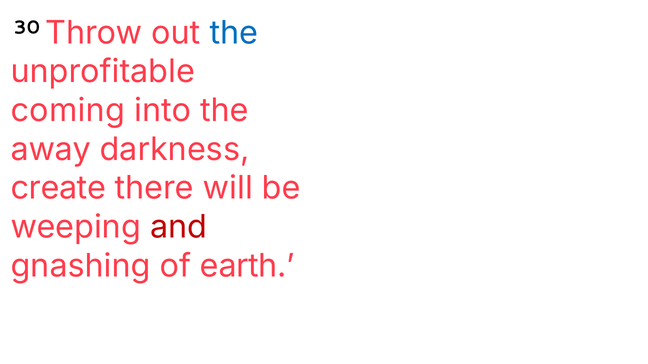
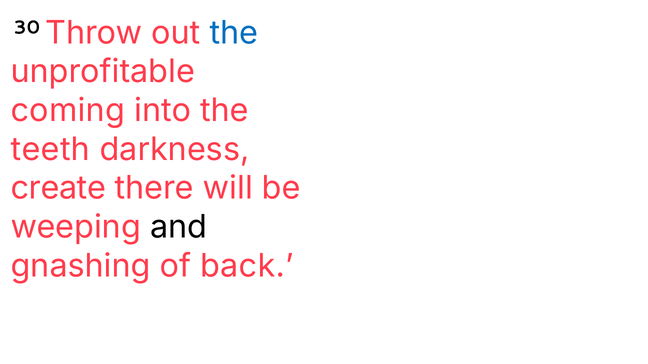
away: away -> teeth
and colour: red -> black
earth: earth -> back
